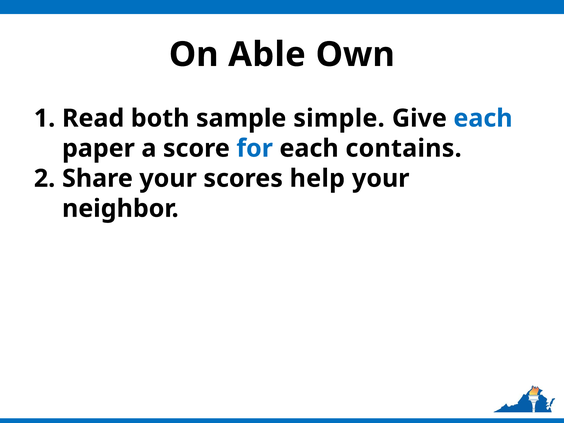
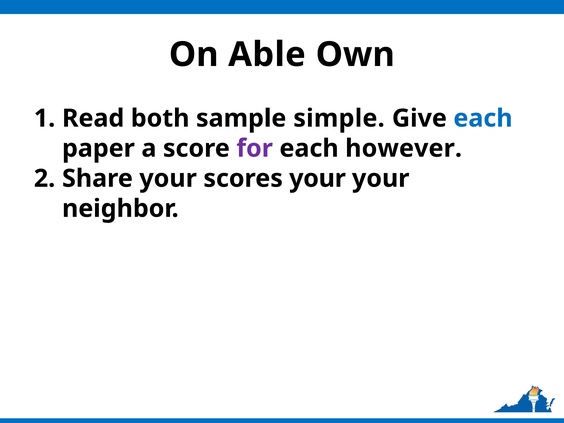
for colour: blue -> purple
contains: contains -> however
scores help: help -> your
